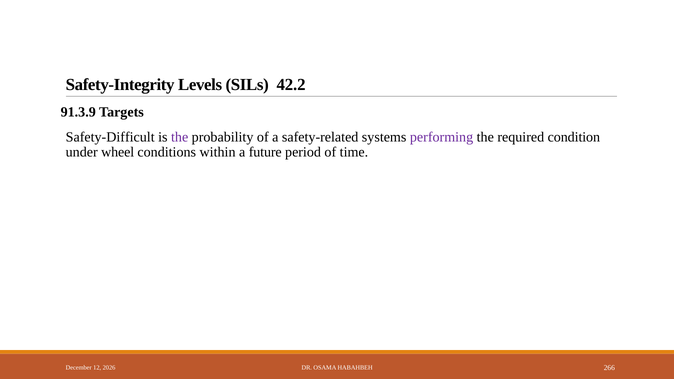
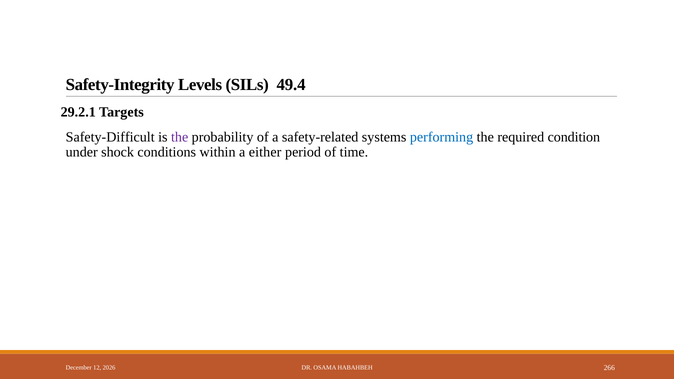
42.2: 42.2 -> 49.4
91.3.9: 91.3.9 -> 29.2.1
performing colour: purple -> blue
wheel: wheel -> shock
future: future -> either
